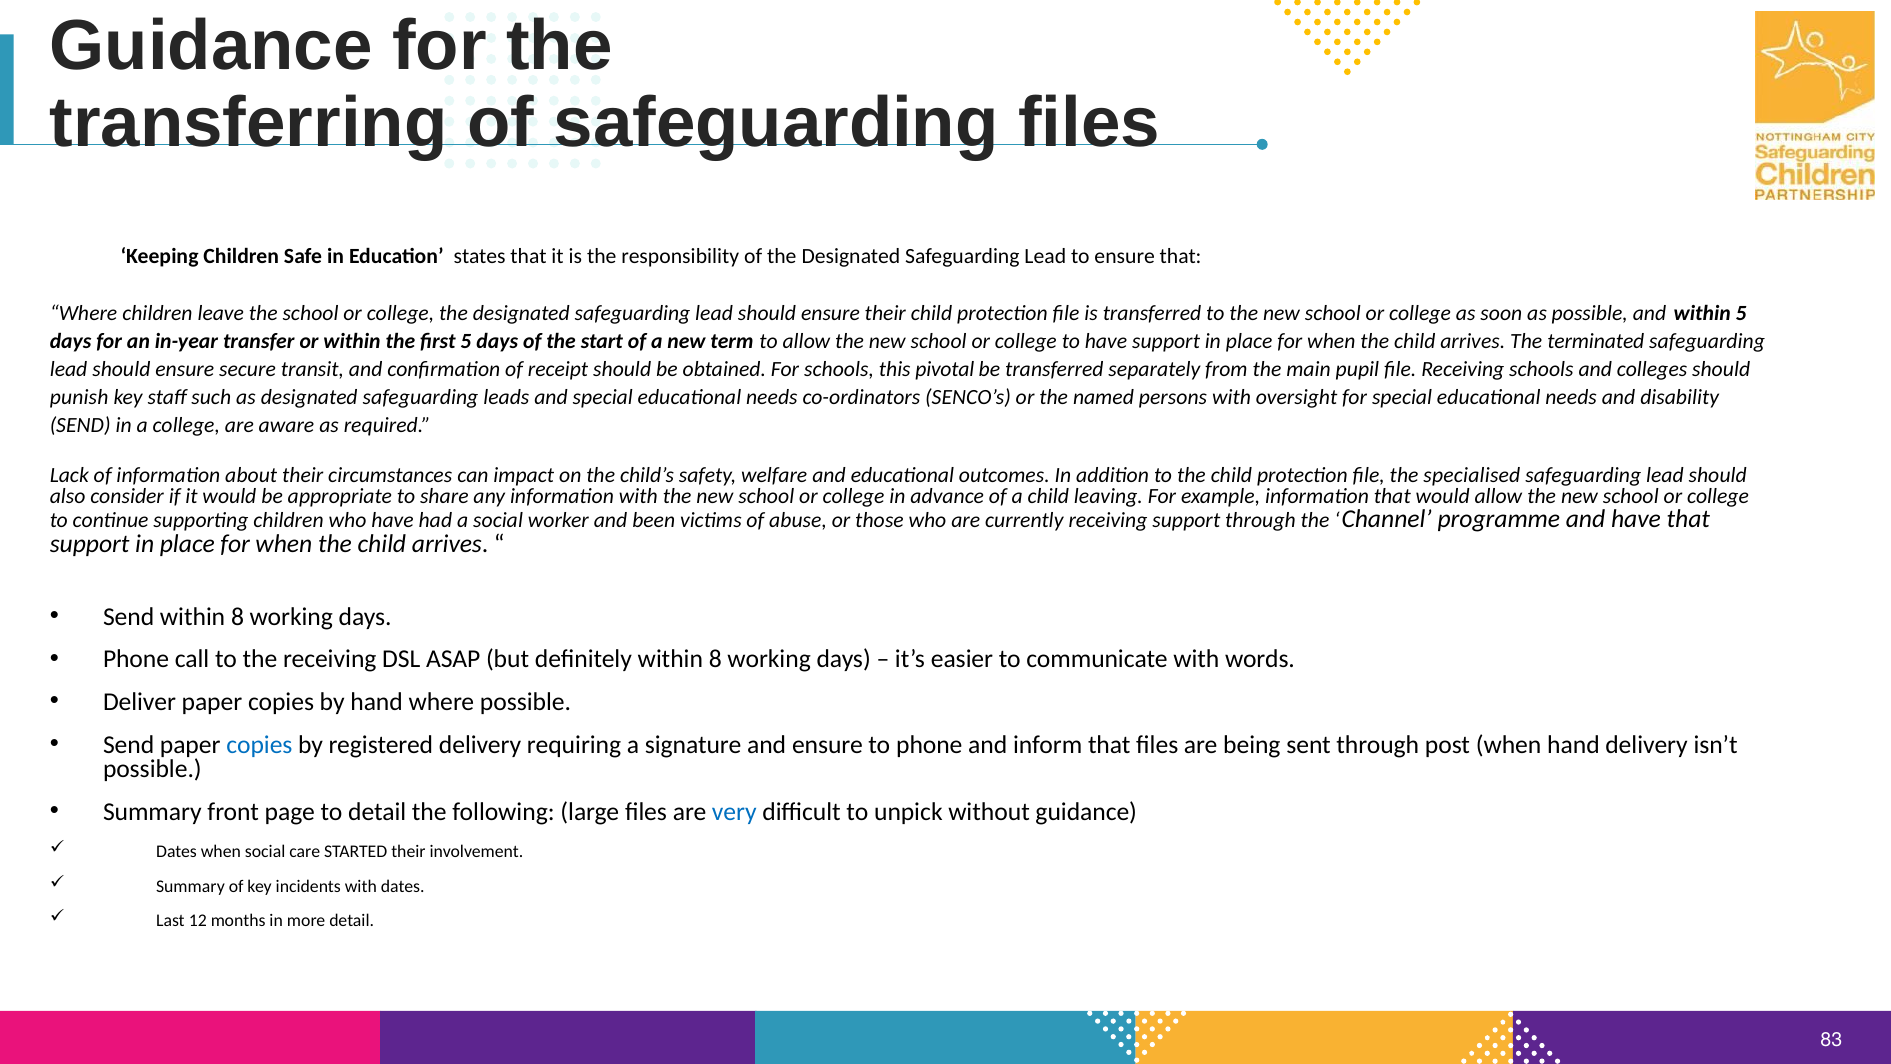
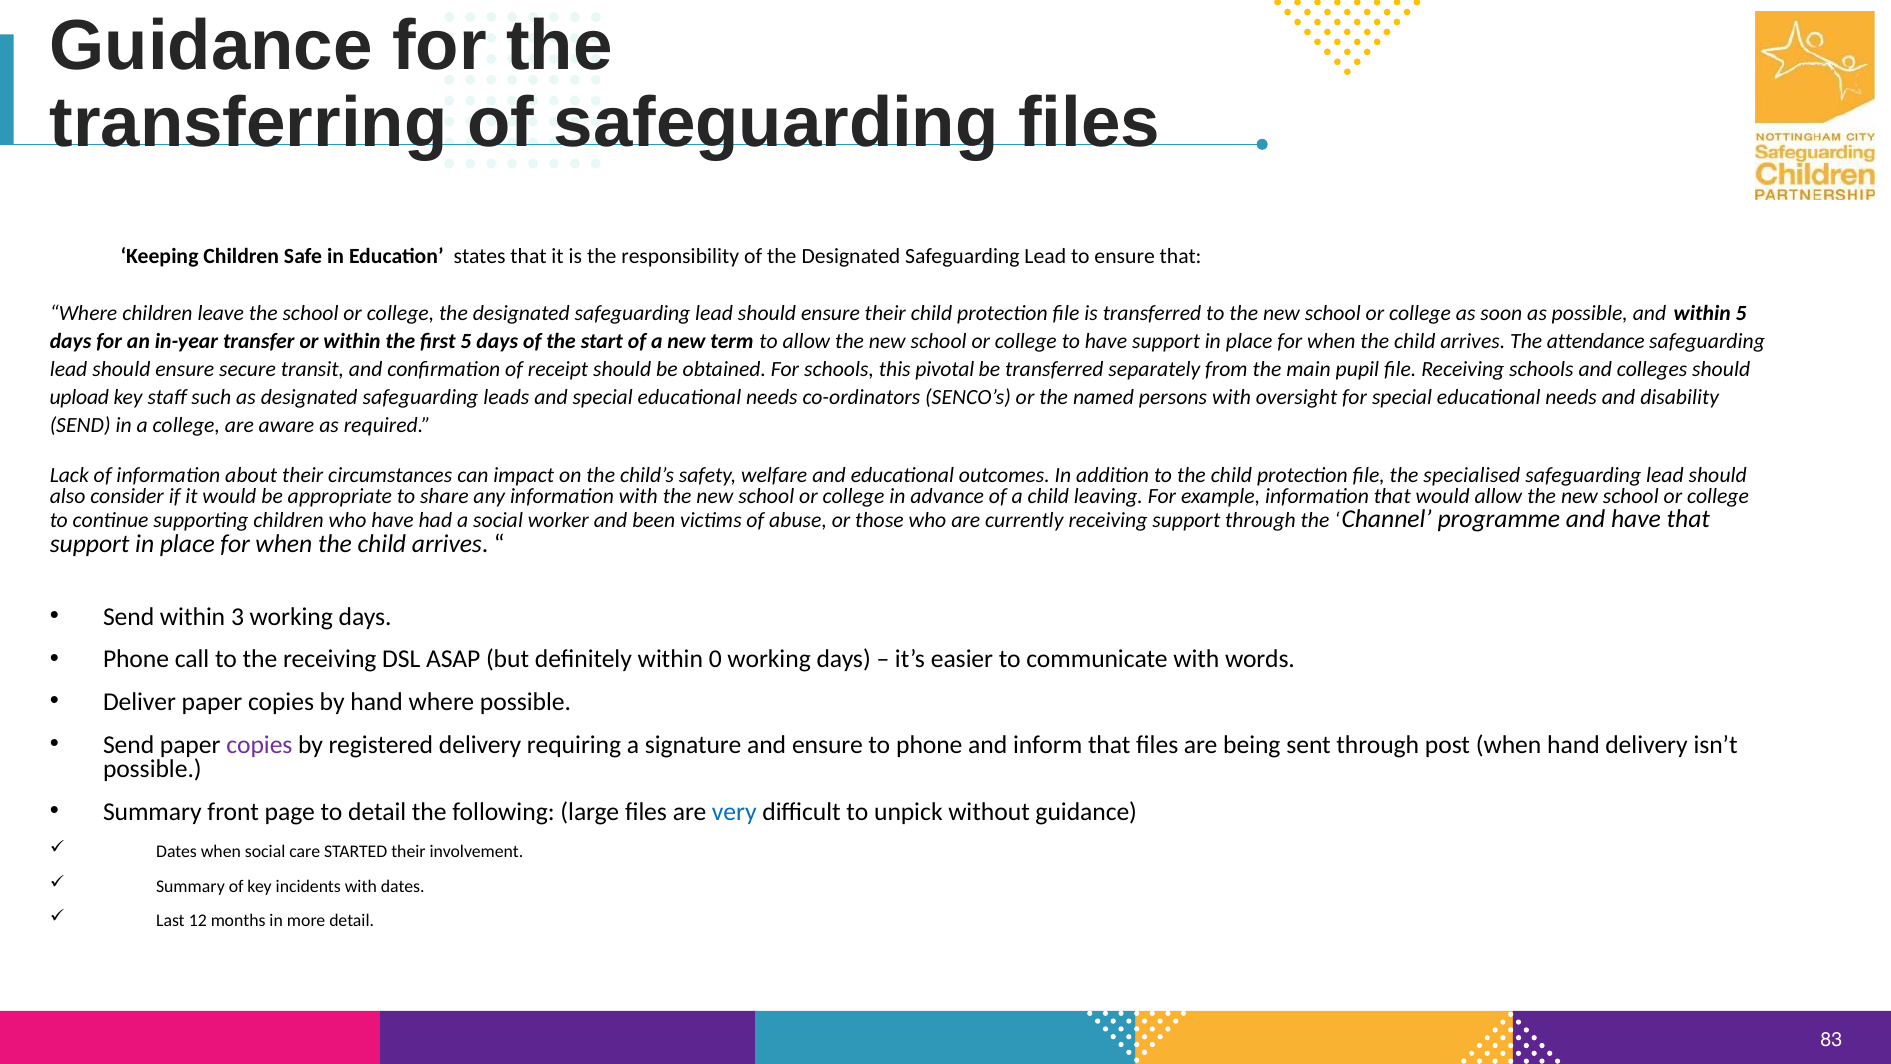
terminated: terminated -> attendance
punish: punish -> upload
Send within 8: 8 -> 3
definitely within 8: 8 -> 0
copies at (259, 744) colour: blue -> purple
